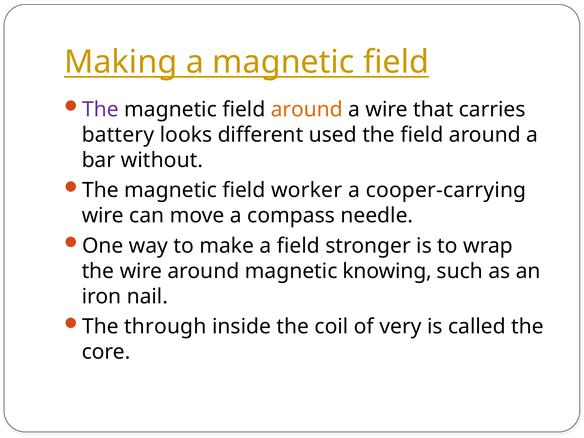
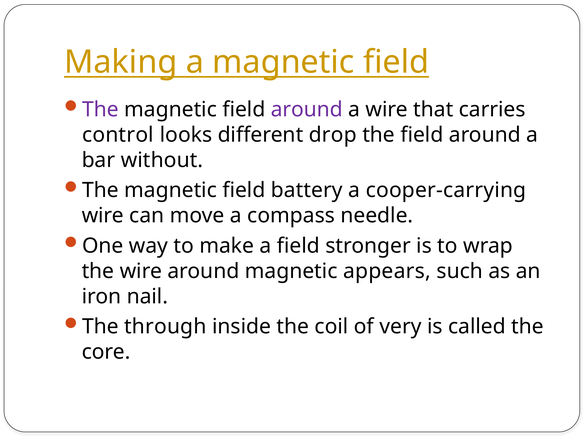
around at (307, 110) colour: orange -> purple
battery: battery -> control
used: used -> drop
worker: worker -> battery
knowing: knowing -> appears
